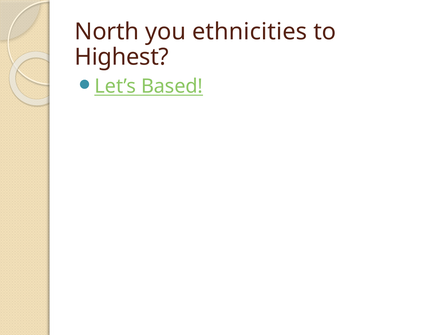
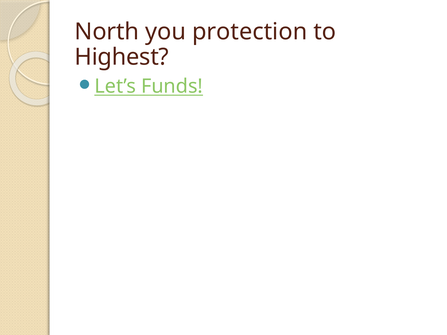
ethnicities: ethnicities -> protection
Based: Based -> Funds
